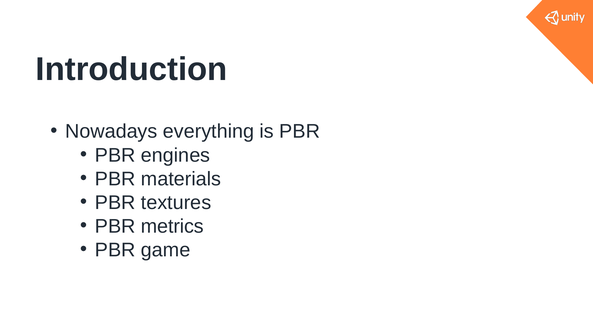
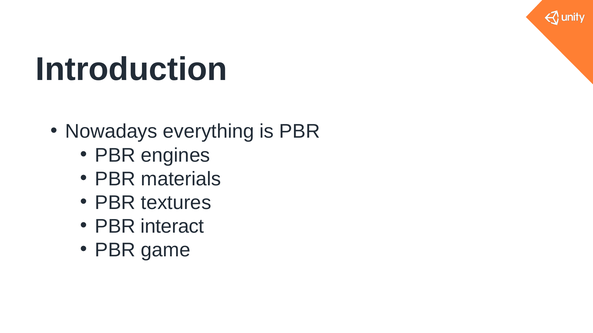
metrics: metrics -> interact
